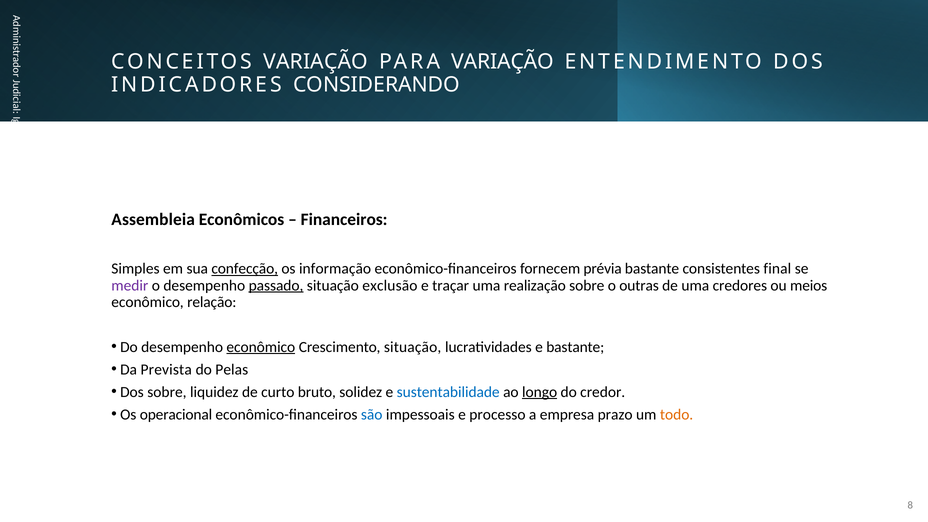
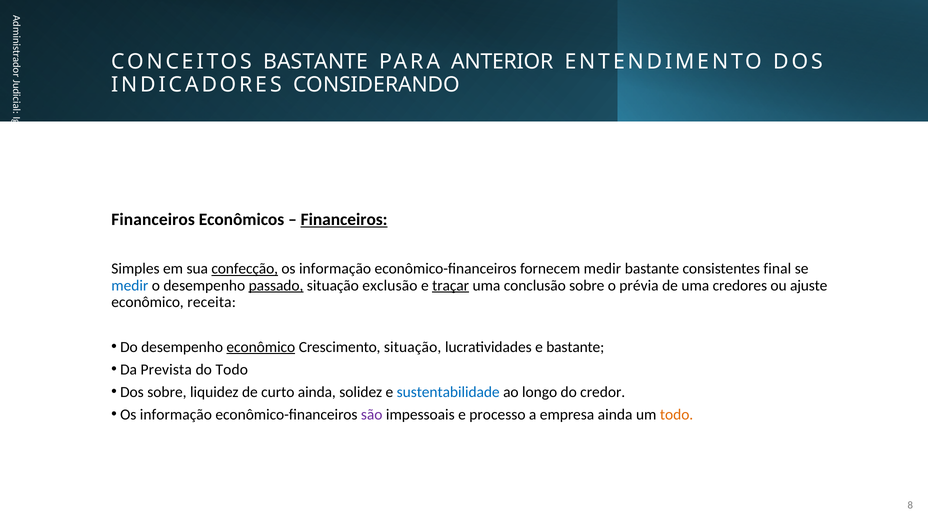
CONCEITOS VARIAÇÃO: VARIAÇÃO -> BASTANTE
PARA VARIAÇÃO: VARIAÇÃO -> ANTERIOR
Assembleia at (153, 220): Assembleia -> Financeiros
Financeiros at (344, 220) underline: none -> present
fornecem prévia: prévia -> medir
medir at (130, 285) colour: purple -> blue
traçar underline: none -> present
realização: realização -> conclusão
outras: outras -> prévia
meios: meios -> ajuste
relação: relação -> receita
do Pelas: Pelas -> Todo
curto bruto: bruto -> ainda
longo underline: present -> none
operacional at (176, 414): operacional -> informação
são colour: blue -> purple
empresa prazo: prazo -> ainda
